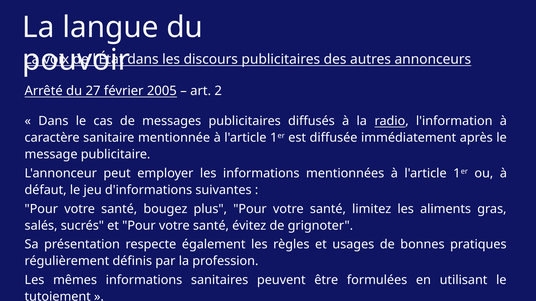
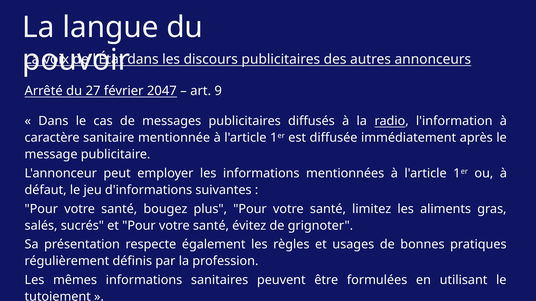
2005: 2005 -> 2047
2: 2 -> 9
